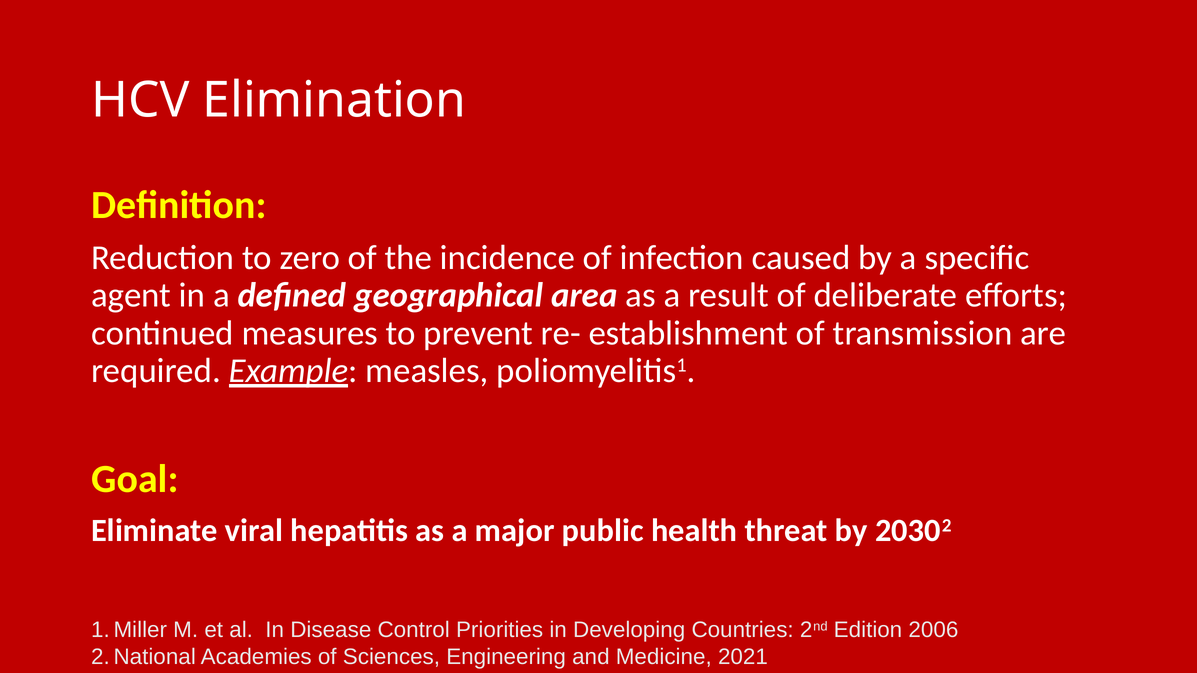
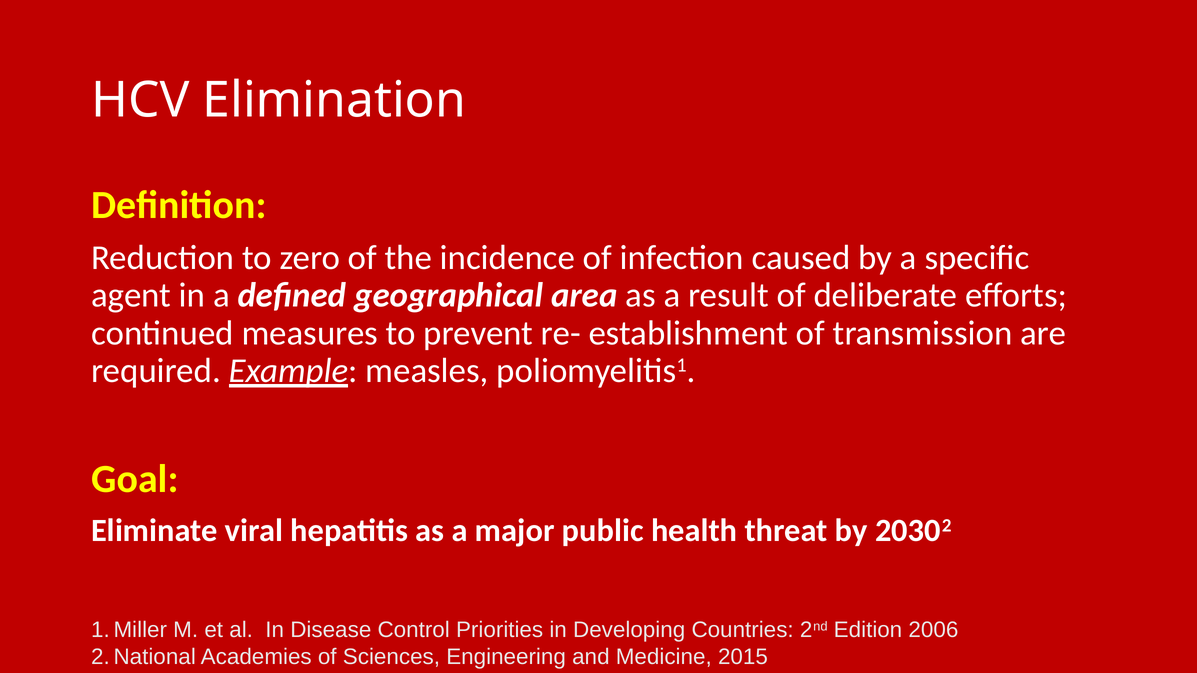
2021: 2021 -> 2015
